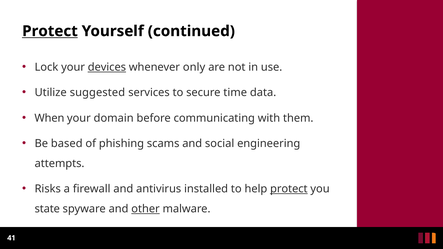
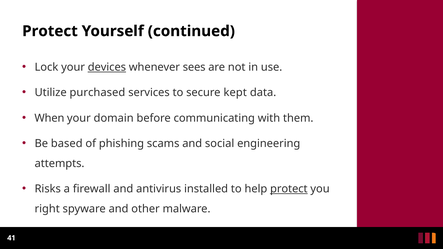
Protect at (50, 31) underline: present -> none
only: only -> sees
suggested: suggested -> purchased
time: time -> kept
state: state -> right
other underline: present -> none
